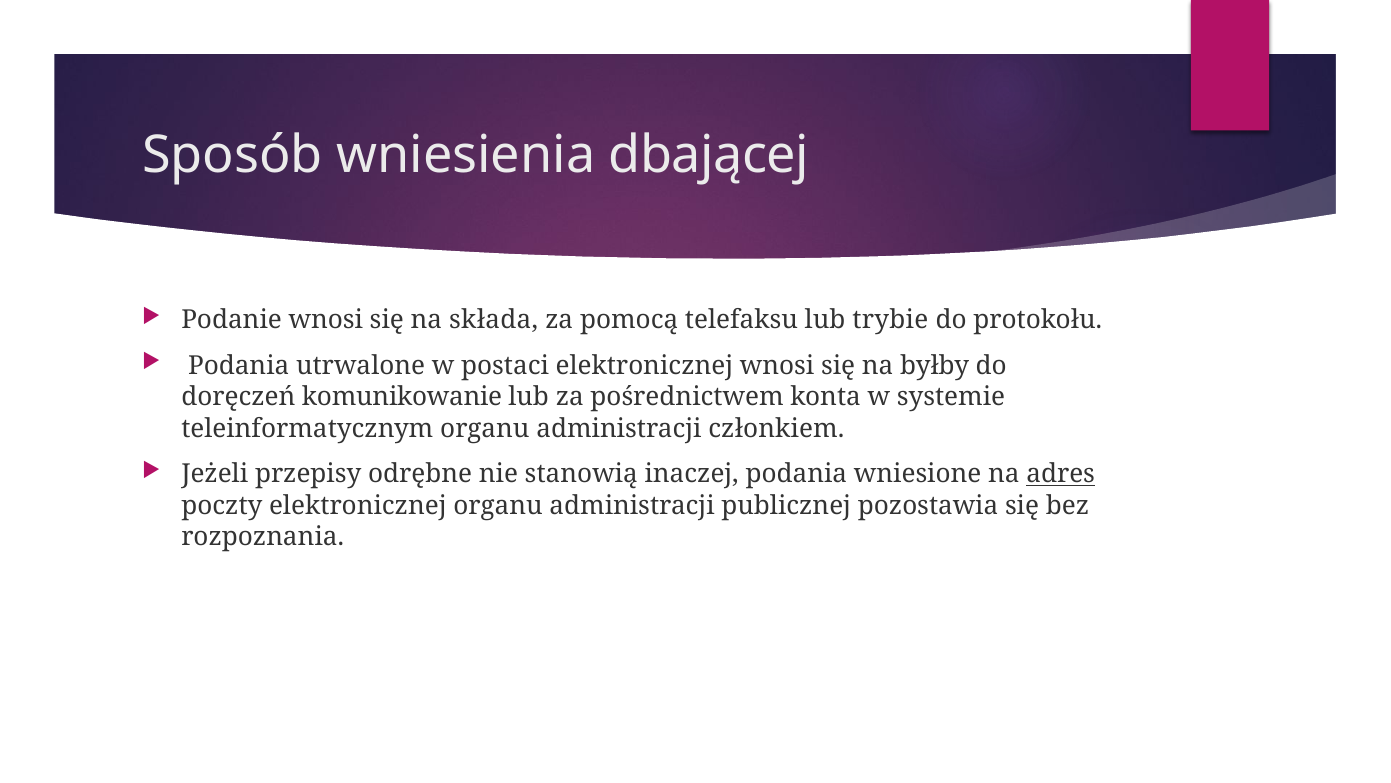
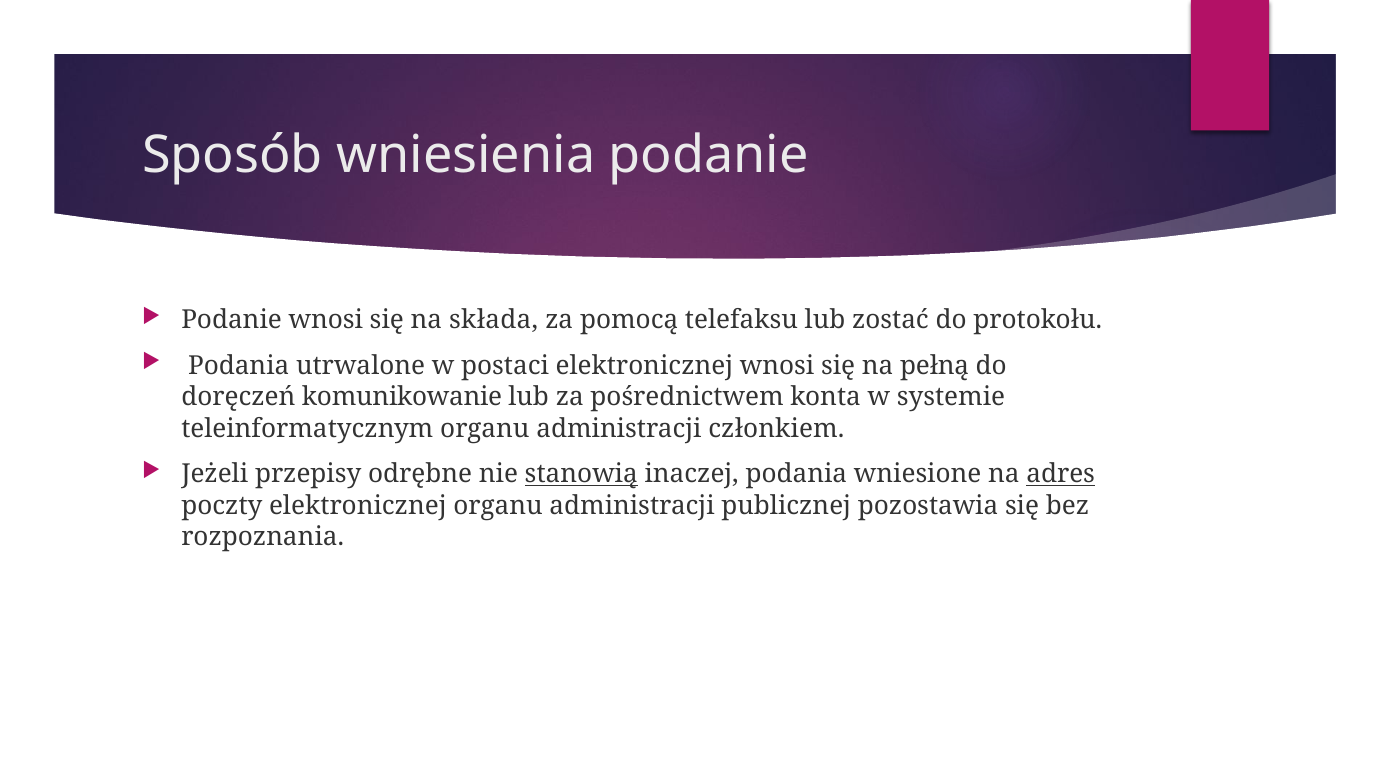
wniesienia dbającej: dbającej -> podanie
trybie: trybie -> zostać
byłby: byłby -> pełną
stanowią underline: none -> present
